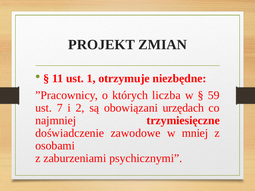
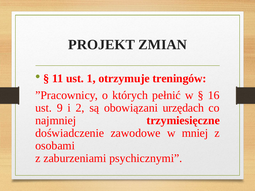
niezbędne: niezbędne -> treningów
liczba: liczba -> pełnić
59: 59 -> 16
7: 7 -> 9
